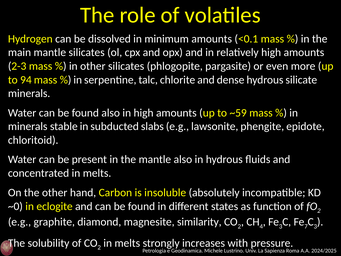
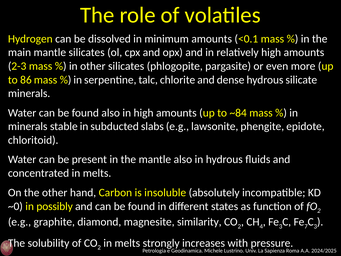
94: 94 -> 86
~59: ~59 -> ~84
eclogite: eclogite -> possibly
